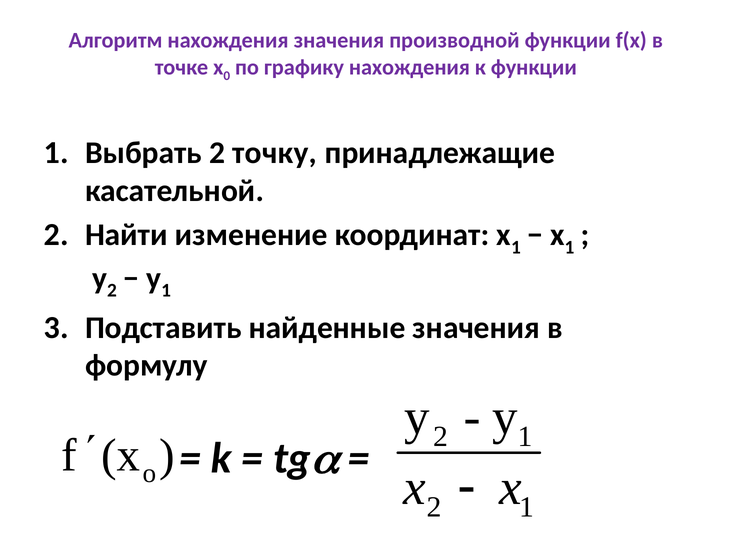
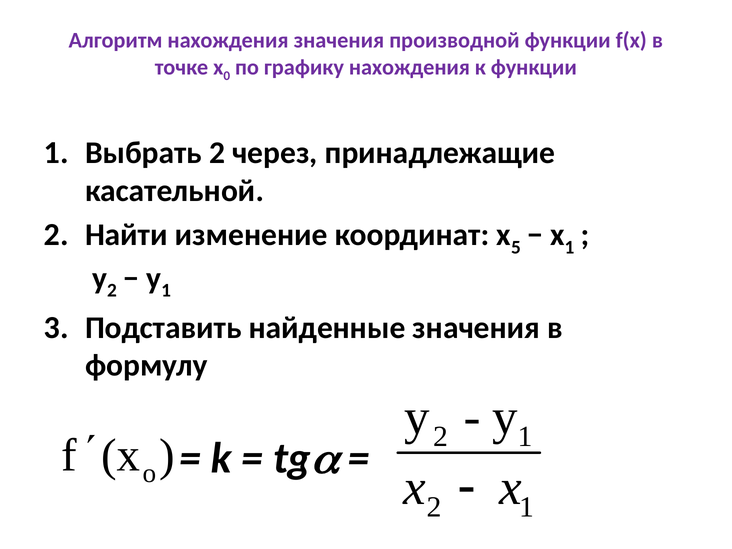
точку: точку -> через
1 at (516, 247): 1 -> 5
